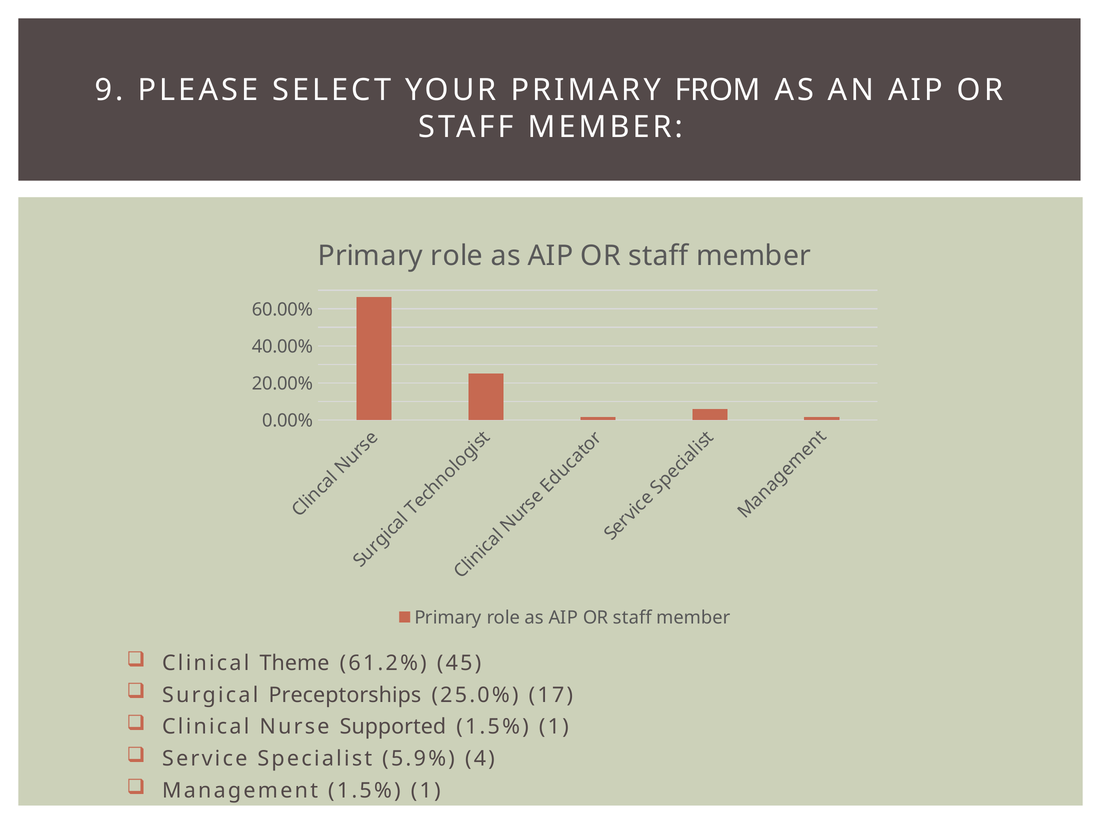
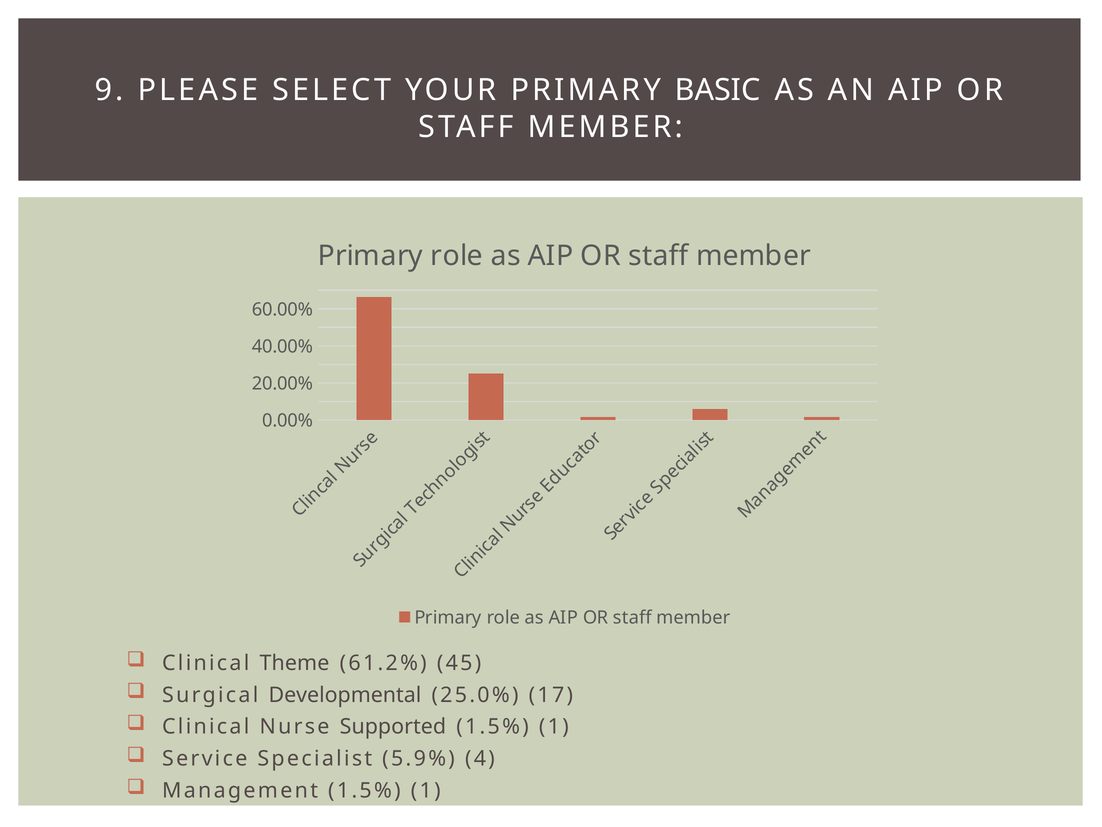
FROM: FROM -> BASIC
Preceptorships: Preceptorships -> Developmental
